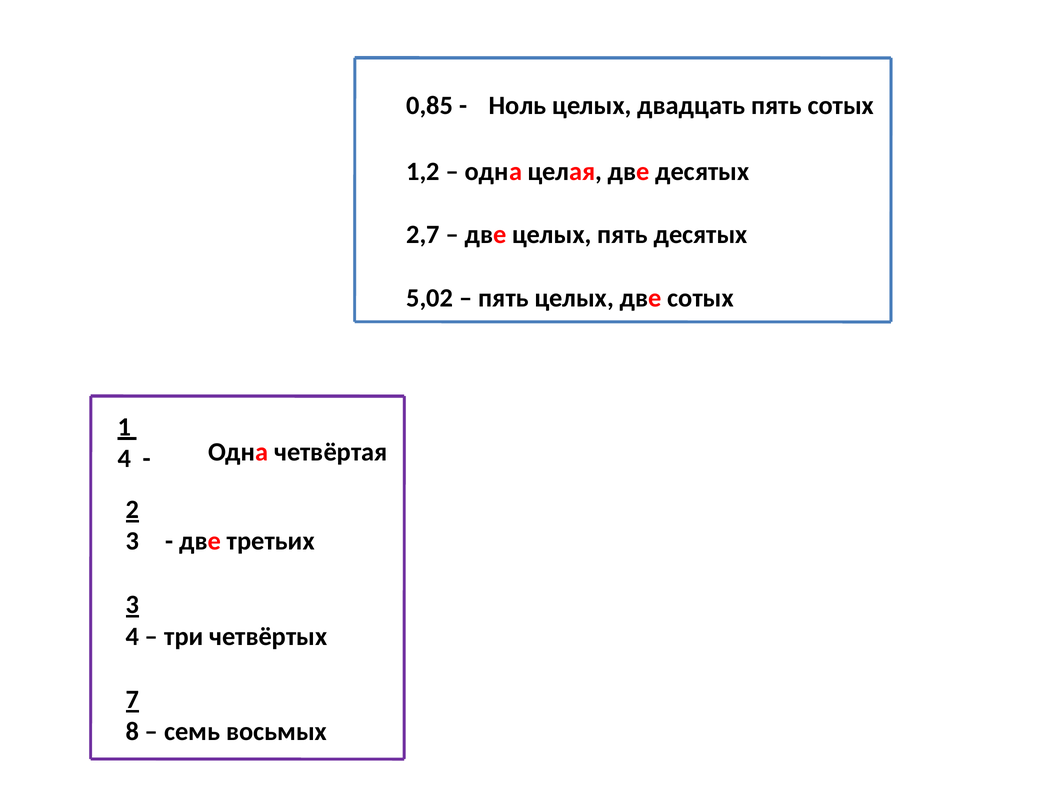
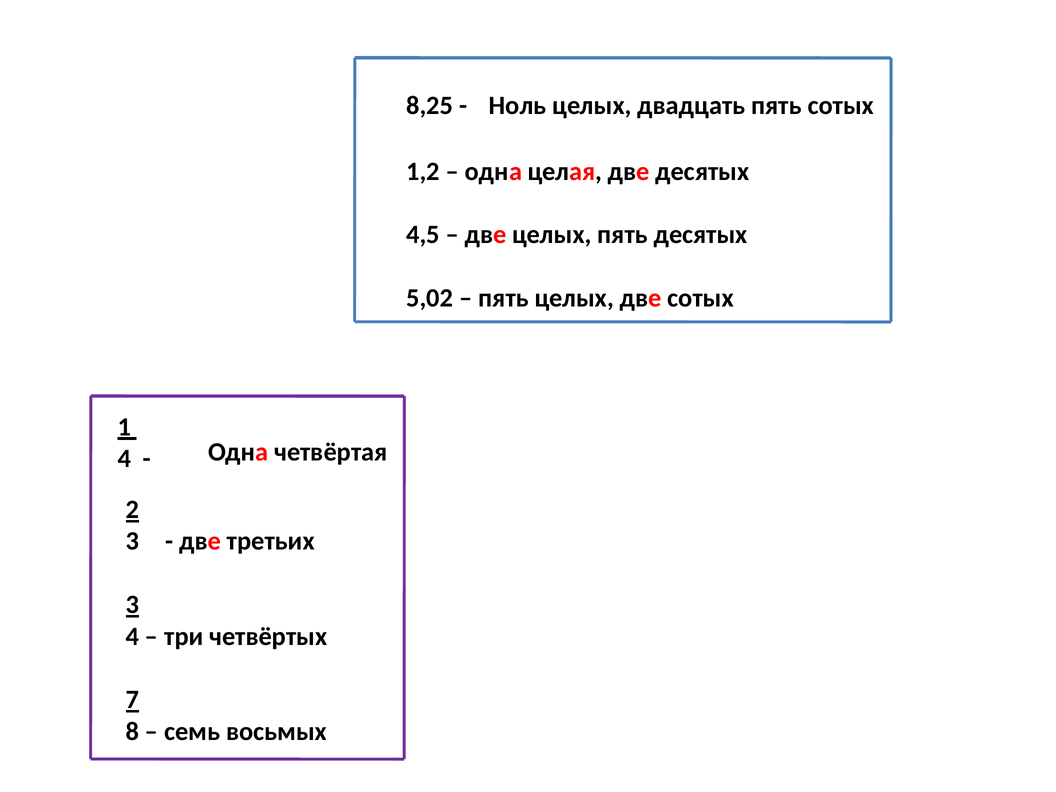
0,85: 0,85 -> 8,25
2,7: 2,7 -> 4,5
